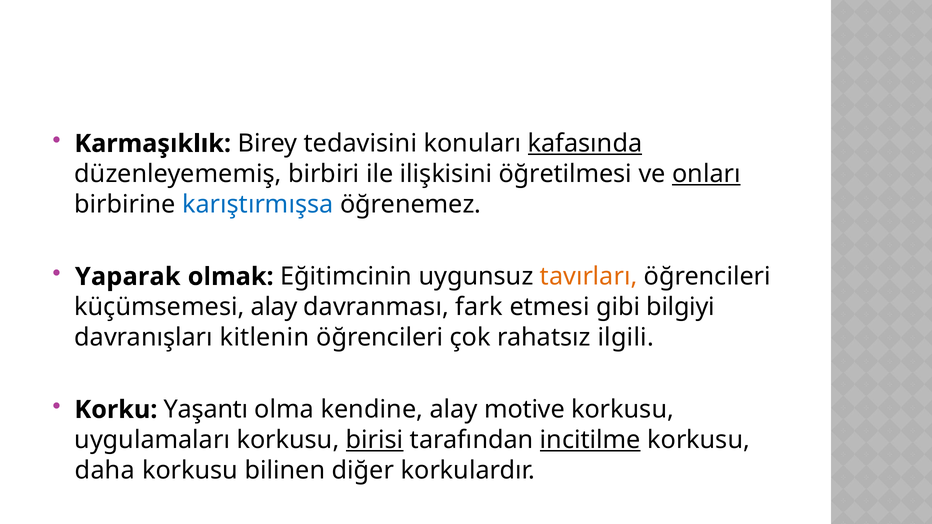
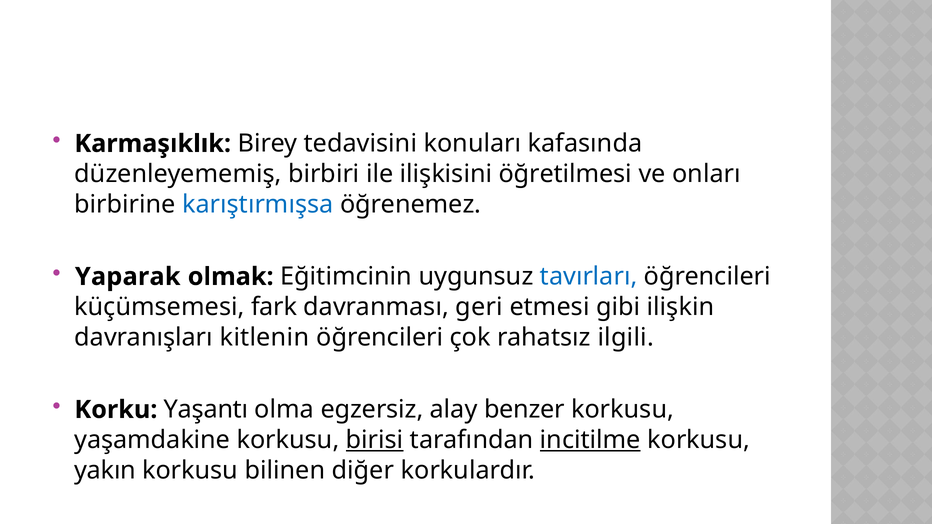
kafasında underline: present -> none
onları underline: present -> none
tavırları colour: orange -> blue
küçümsemesi alay: alay -> fark
fark: fark -> geri
bilgiyi: bilgiyi -> ilişkin
kendine: kendine -> egzersiz
motive: motive -> benzer
uygulamaları: uygulamaları -> yaşamdakine
daha: daha -> yakın
